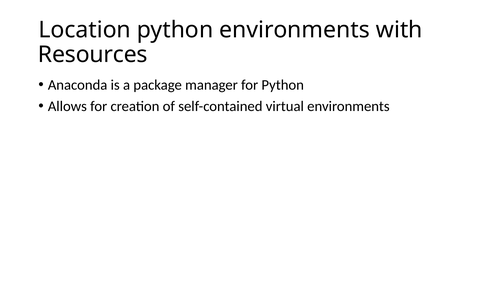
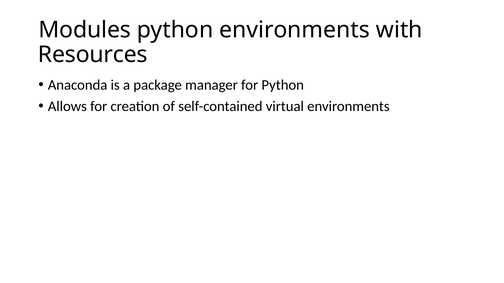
Location: Location -> Modules
